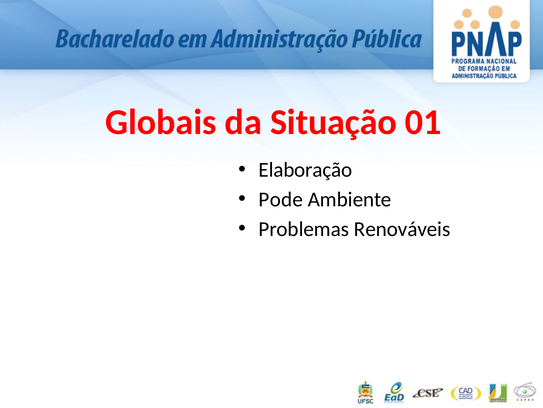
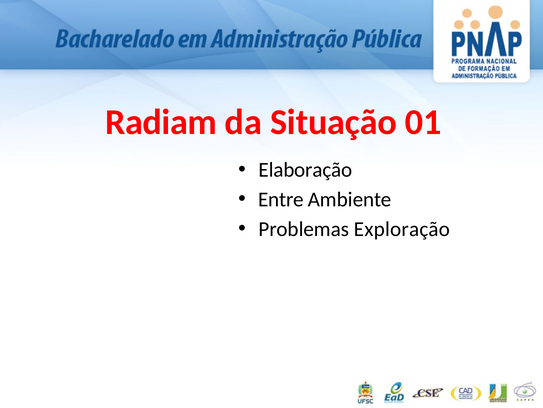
Globais: Globais -> Radiam
Pode: Pode -> Entre
Renováveis: Renováveis -> Exploração
